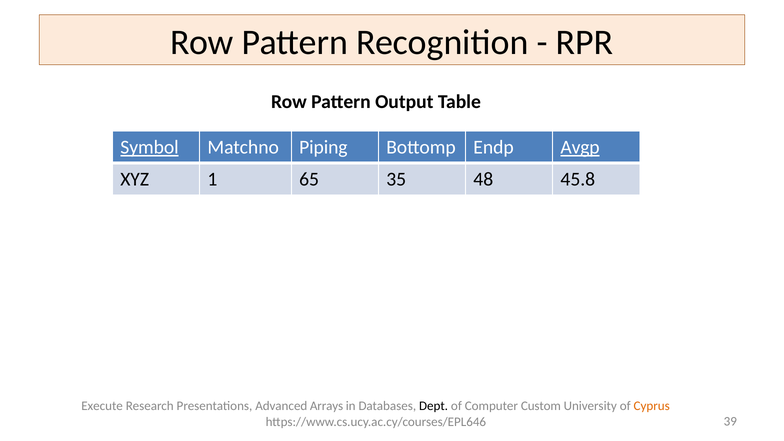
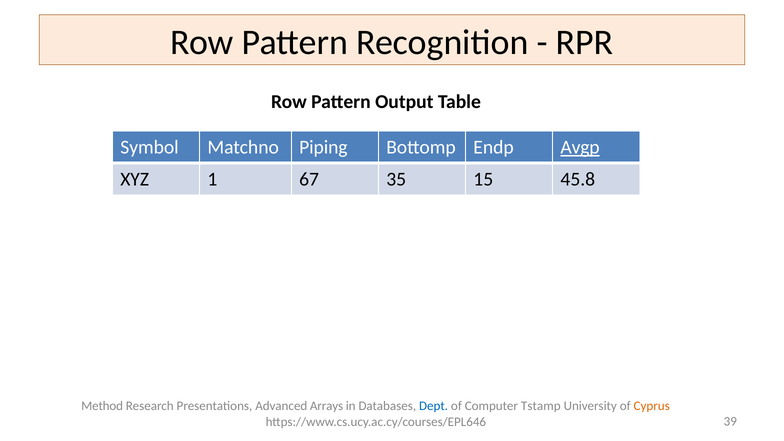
Symbol underline: present -> none
65: 65 -> 67
48: 48 -> 15
Execute: Execute -> Method
Dept colour: black -> blue
Custom: Custom -> Tstamp
